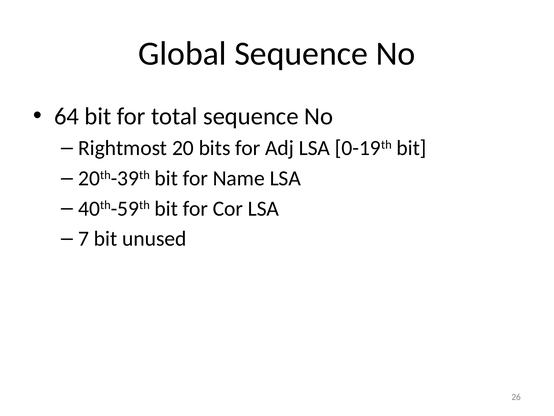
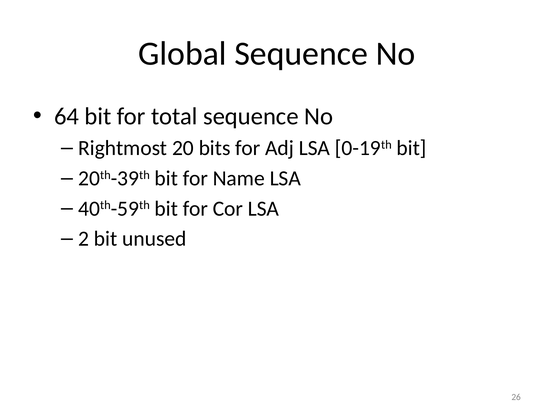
7: 7 -> 2
